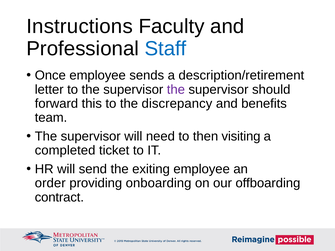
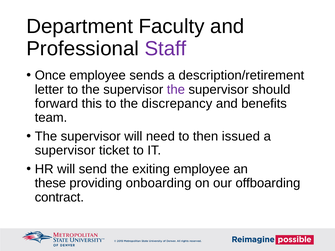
Instructions: Instructions -> Department
Staff colour: blue -> purple
visiting: visiting -> issued
completed at (65, 151): completed -> supervisor
order: order -> these
